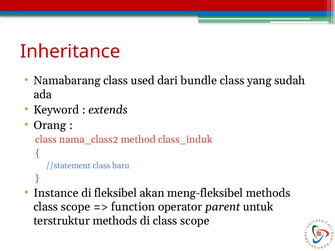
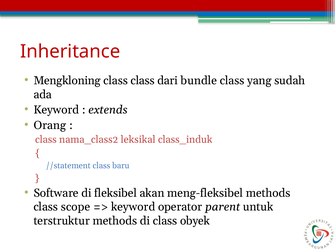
Namabarang: Namabarang -> Mengkloning
class used: used -> class
method: method -> leksikal
Instance: Instance -> Software
function at (133, 207): function -> keyword
di class scope: scope -> obyek
